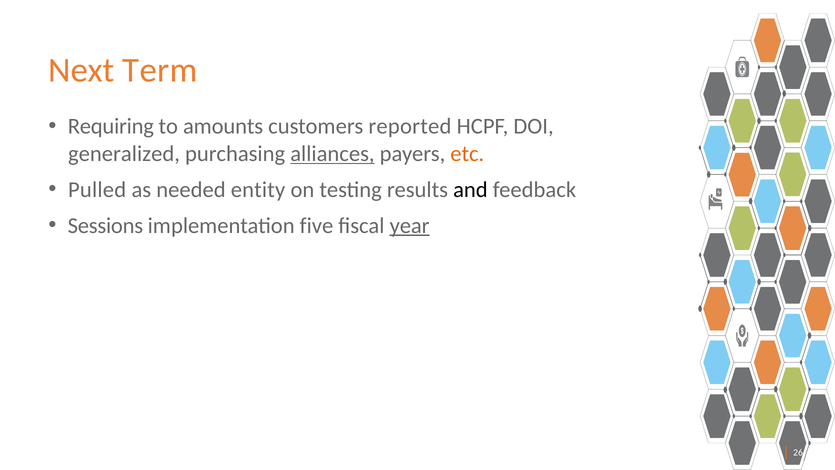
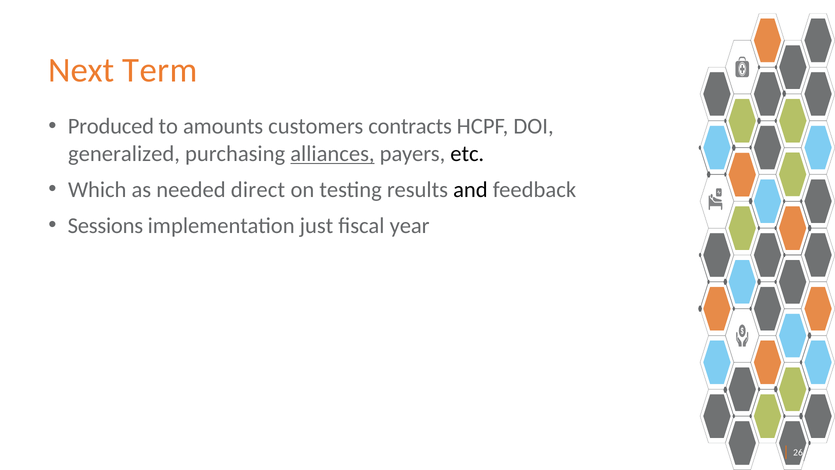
Requiring: Requiring -> Produced
reported: reported -> contracts
etc colour: orange -> black
Pulled: Pulled -> Which
entity: entity -> direct
five: five -> just
year underline: present -> none
